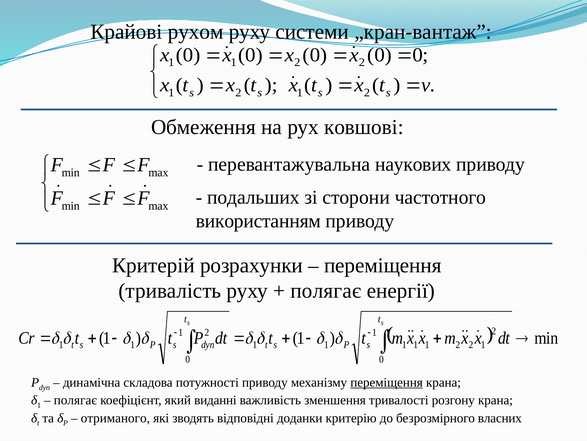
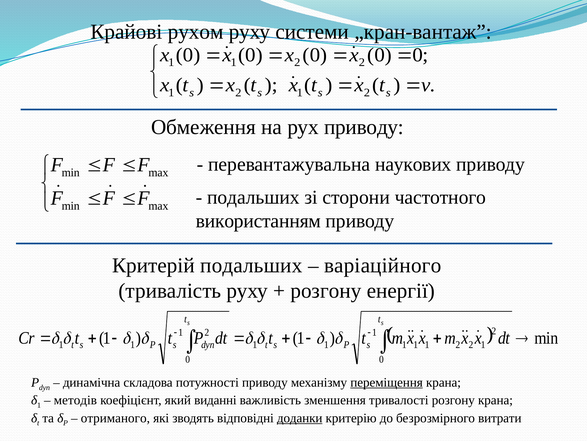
рух ковшові: ковшові -> приводу
Критерій розрахунки: розрахунки -> подальших
переміщення at (383, 265): переміщення -> варіаційного
полягає at (326, 290): полягає -> розгону
полягає at (75, 400): полягає -> методів
доданки underline: none -> present
власних: власних -> витрати
